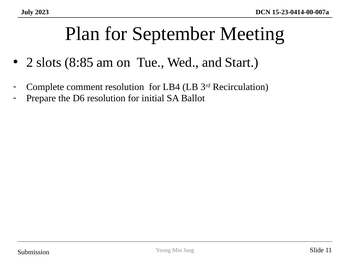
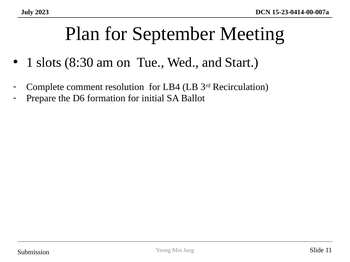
2: 2 -> 1
8:85: 8:85 -> 8:30
D6 resolution: resolution -> formation
